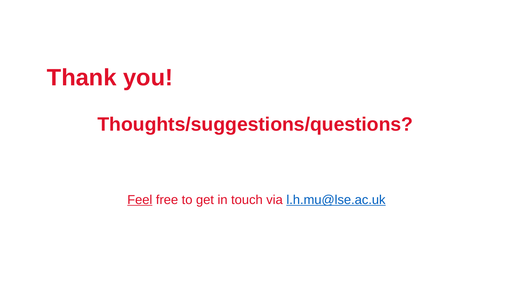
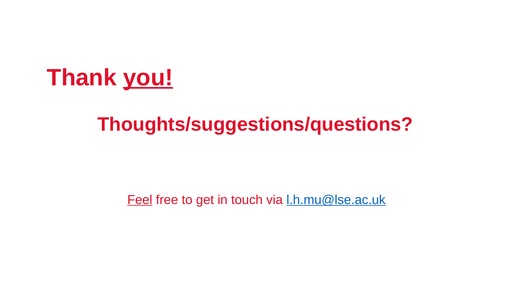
you underline: none -> present
